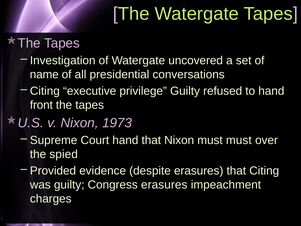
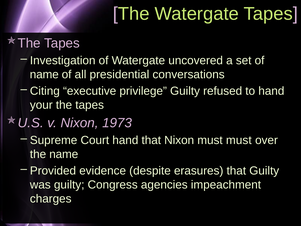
front: front -> your
the spied: spied -> name
that Citing: Citing -> Guilty
Congress erasures: erasures -> agencies
